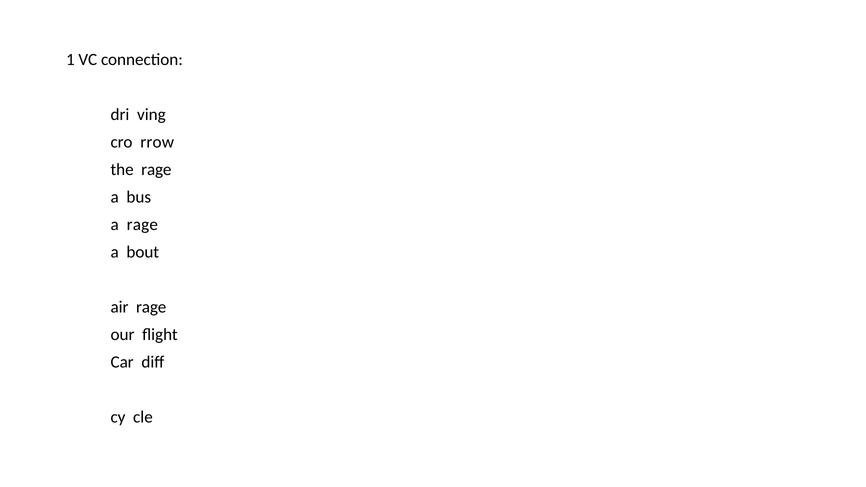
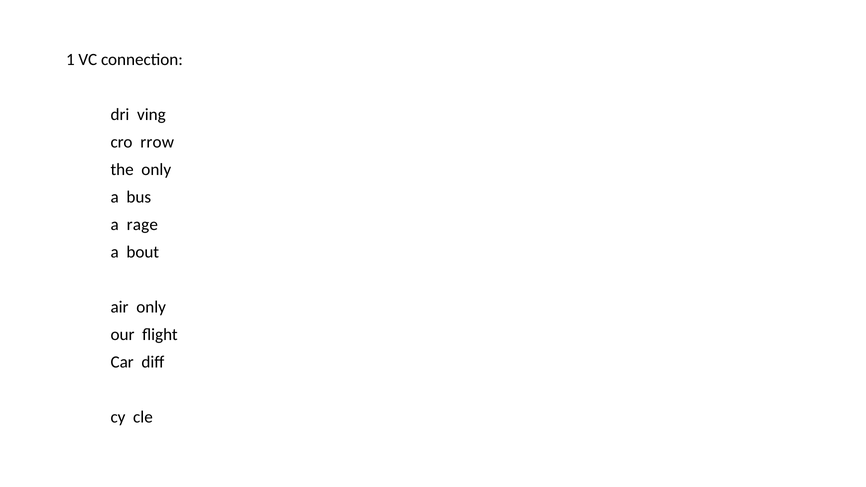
the rage: rage -> only
air rage: rage -> only
